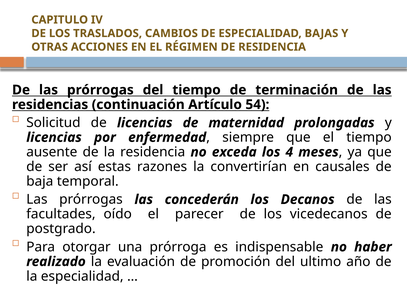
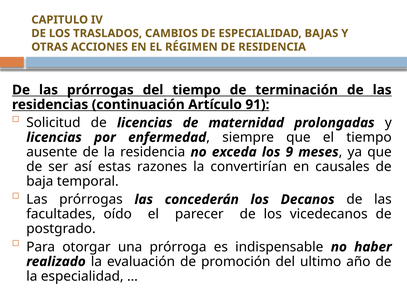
54: 54 -> 91
4: 4 -> 9
